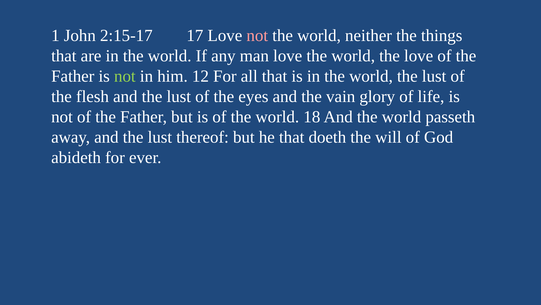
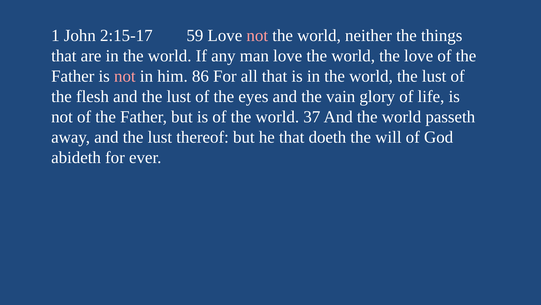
17: 17 -> 59
not at (125, 76) colour: light green -> pink
12: 12 -> 86
18: 18 -> 37
